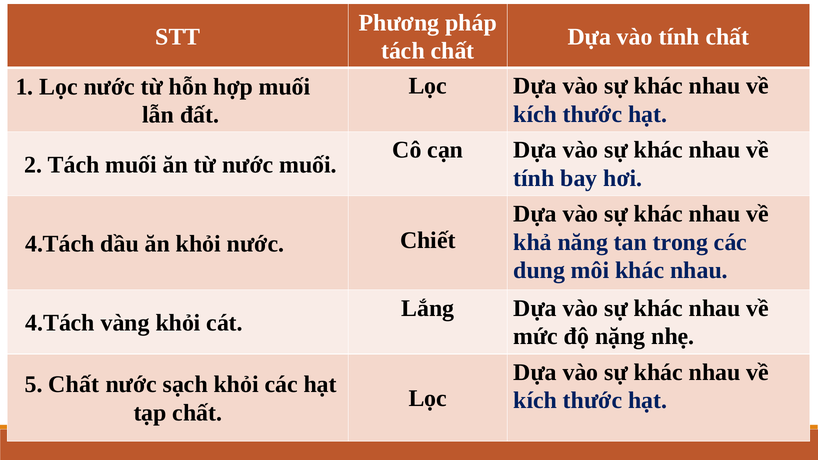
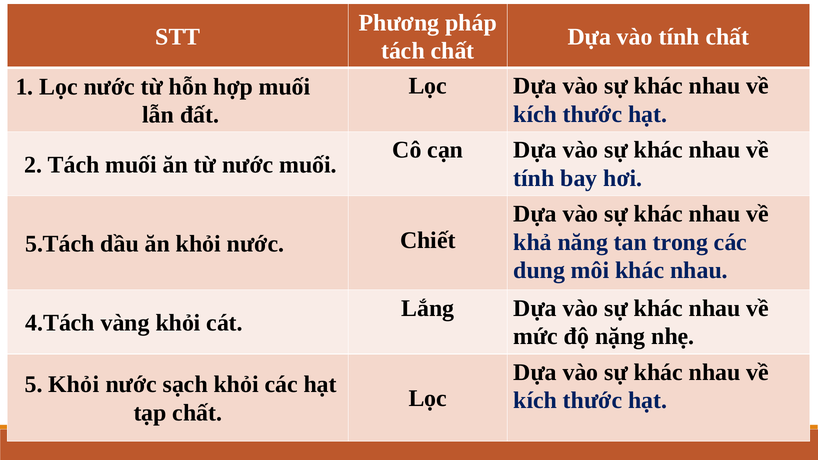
4.Tách at (60, 244): 4.Tách -> 5.Tách
5 Chất: Chất -> Khỏi
